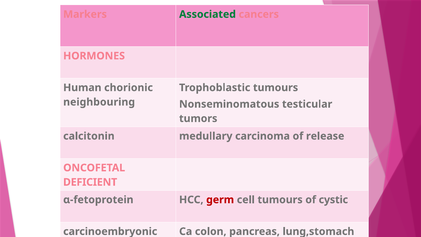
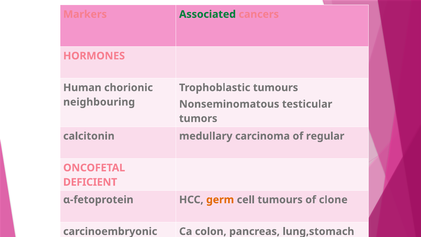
release: release -> regular
germ colour: red -> orange
cystic: cystic -> clone
